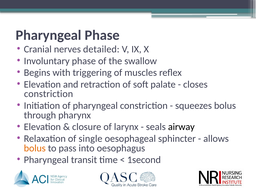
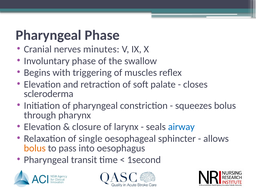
detailed: detailed -> minutes
constriction at (49, 94): constriction -> scleroderma
airway colour: black -> blue
